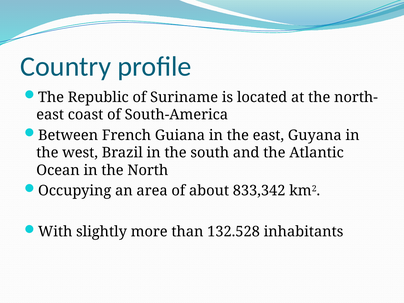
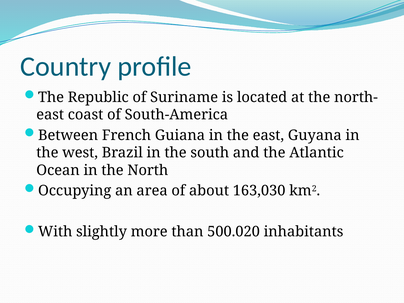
833,342: 833,342 -> 163,030
132.528: 132.528 -> 500.020
